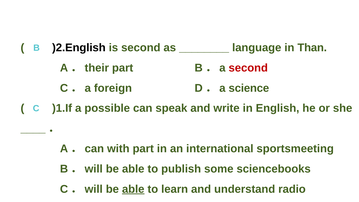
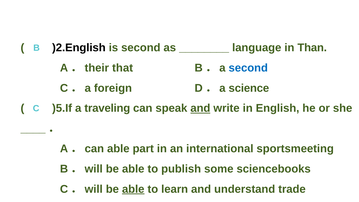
part at (123, 68): part -> that
second at (248, 68) colour: red -> blue
)1.If: )1.If -> )5.If
possible: possible -> traveling
and at (200, 108) underline: none -> present
can with: with -> able
radio: radio -> trade
